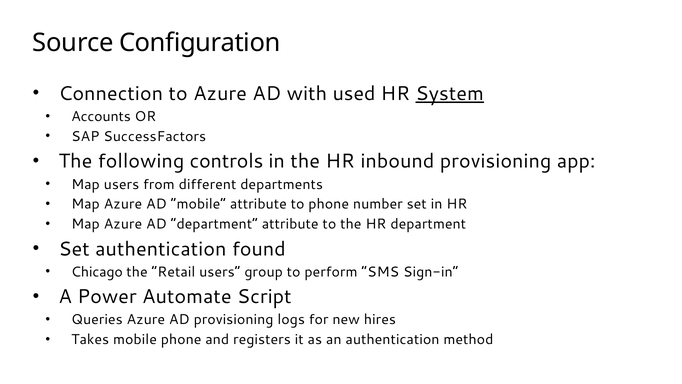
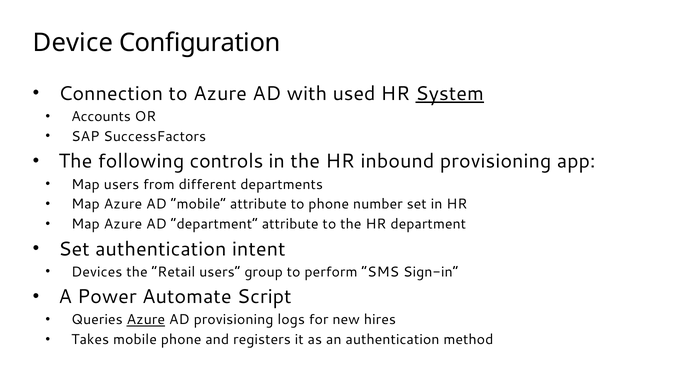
Source: Source -> Device
found: found -> intent
Chicago: Chicago -> Devices
Azure at (146, 319) underline: none -> present
